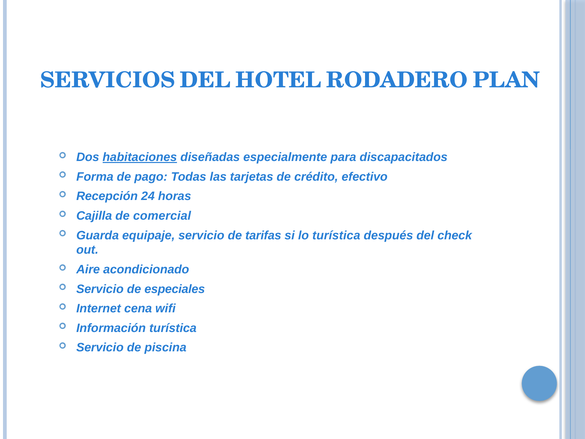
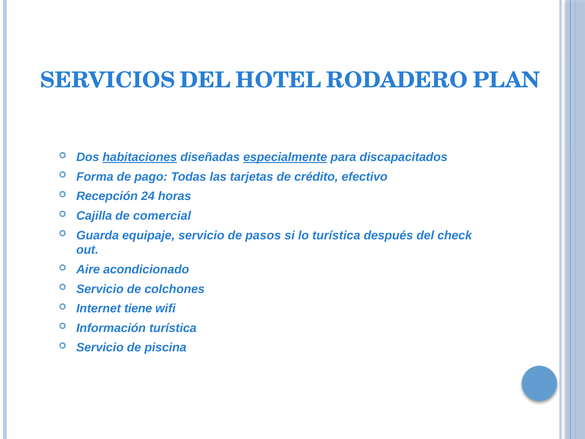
especialmente underline: none -> present
tarifas: tarifas -> pasos
especiales: especiales -> colchones
cena: cena -> tiene
